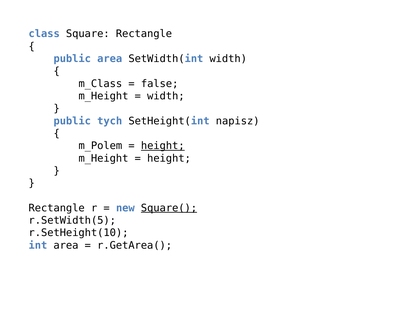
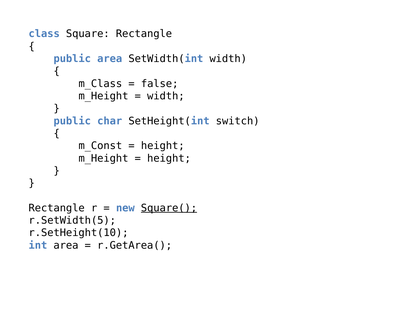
tych: tych -> char
napisz: napisz -> switch
m_Polem: m_Polem -> m_Const
height at (163, 146) underline: present -> none
